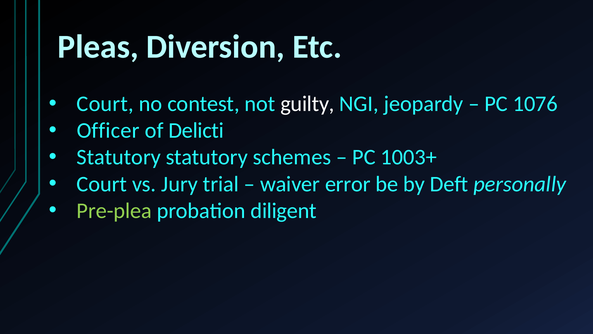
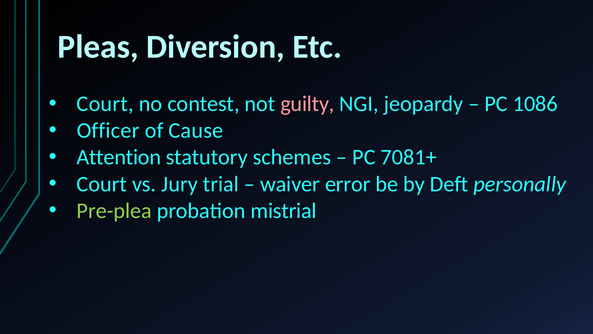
guilty colour: white -> pink
1076: 1076 -> 1086
Delicti: Delicti -> Cause
Statutory at (119, 157): Statutory -> Attention
1003+: 1003+ -> 7081+
diligent: diligent -> mistrial
